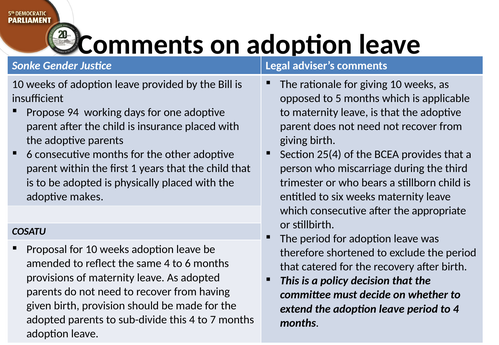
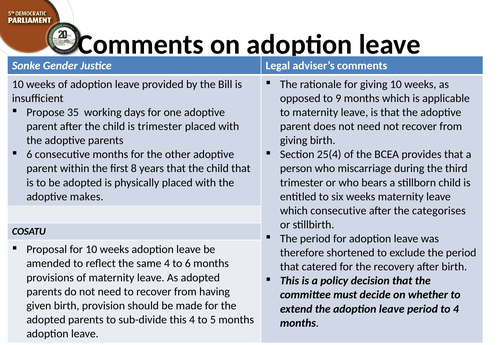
5: 5 -> 9
94: 94 -> 35
is insurance: insurance -> trimester
1: 1 -> 8
appropriate: appropriate -> categorises
7: 7 -> 5
